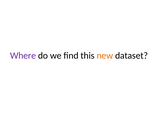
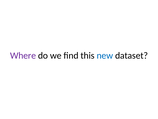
new colour: orange -> blue
